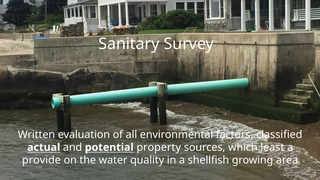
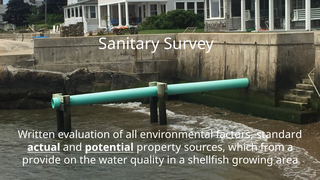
classified: classified -> standard
least: least -> from
